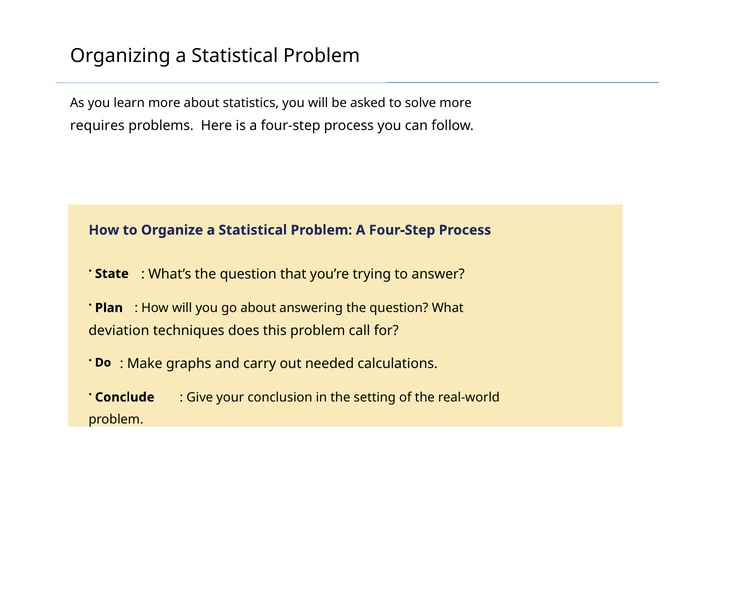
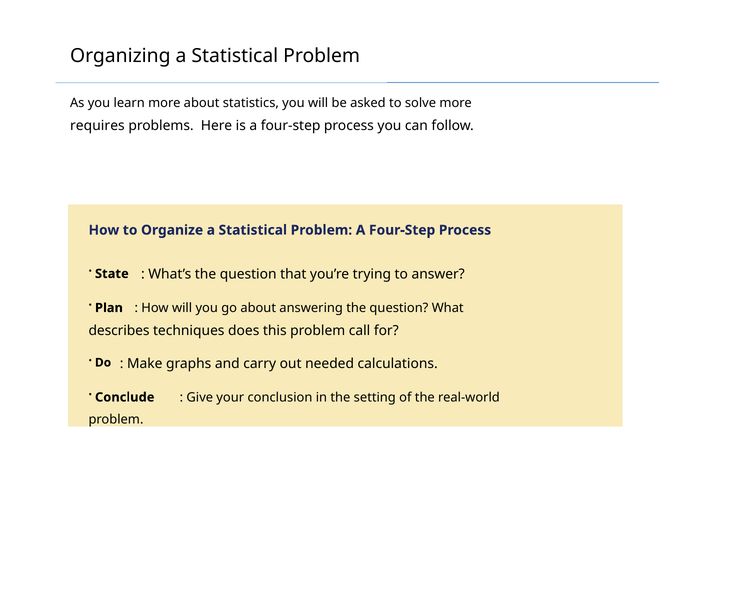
deviation: deviation -> describes
